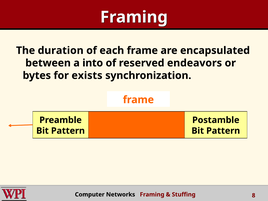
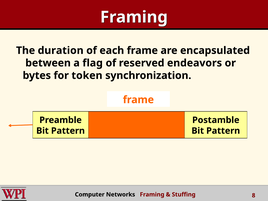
into: into -> flag
exists: exists -> token
